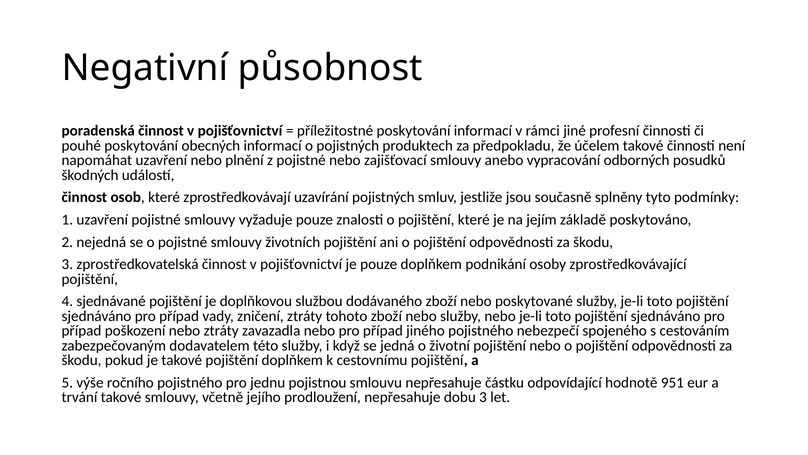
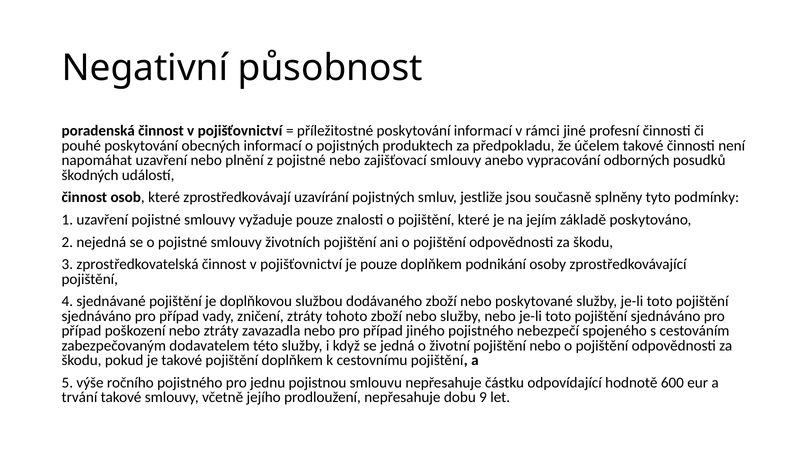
951: 951 -> 600
dobu 3: 3 -> 9
